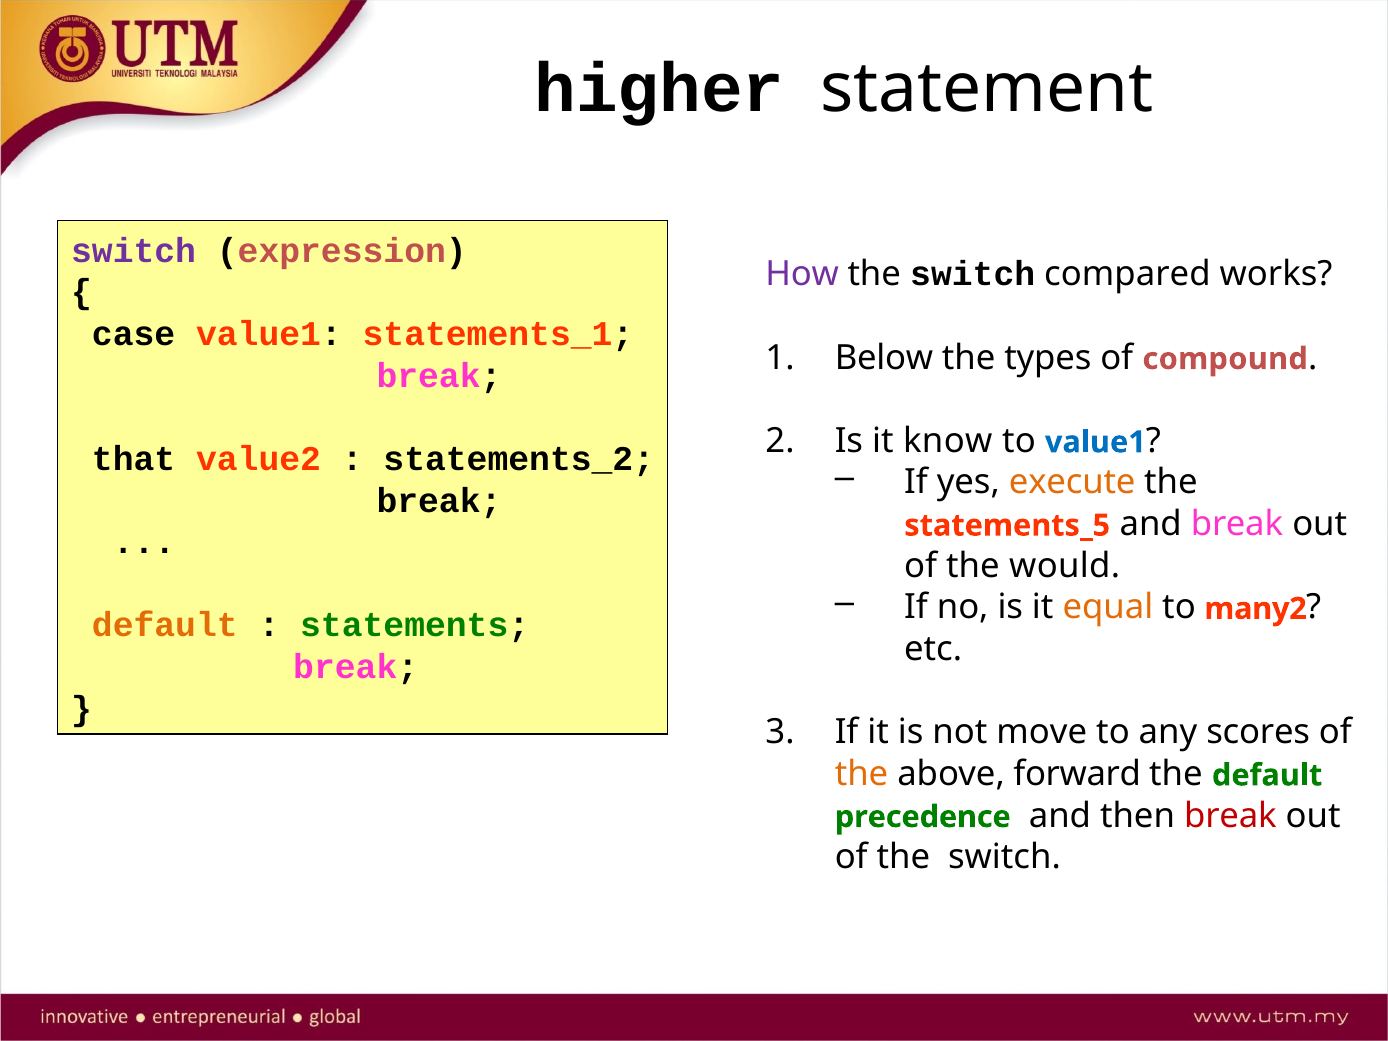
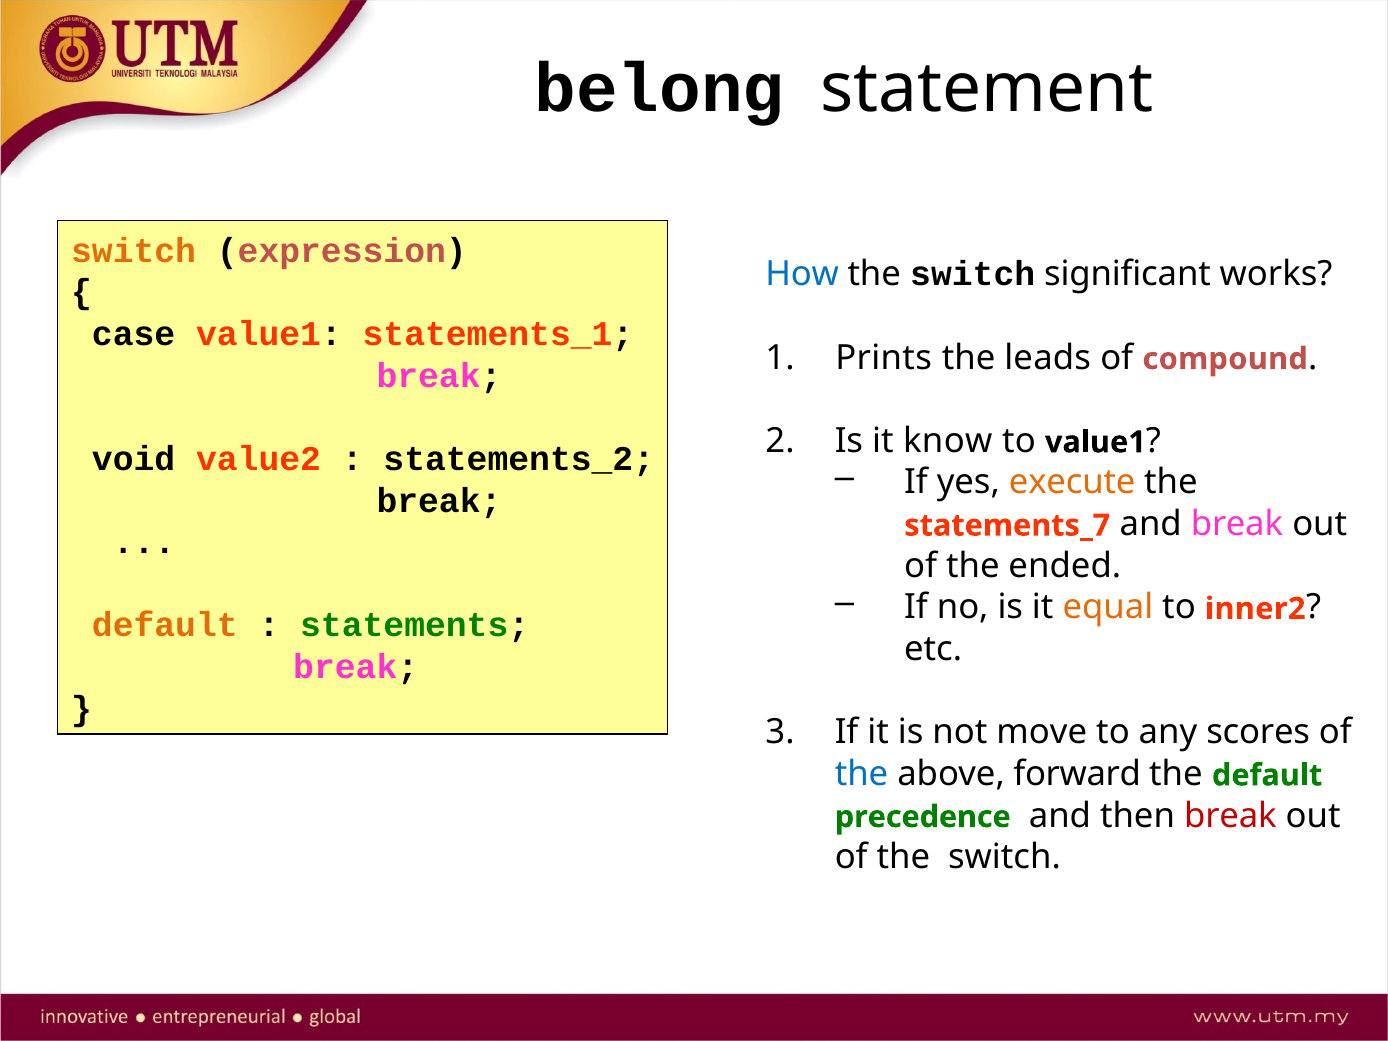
higher: higher -> belong
switch at (134, 251) colour: purple -> orange
How colour: purple -> blue
compared: compared -> significant
Below: Below -> Prints
types: types -> leads
value1 at (1095, 442) colour: blue -> black
that: that -> void
statements_5: statements_5 -> statements_7
would: would -> ended
many2: many2 -> inner2
the at (862, 774) colour: orange -> blue
